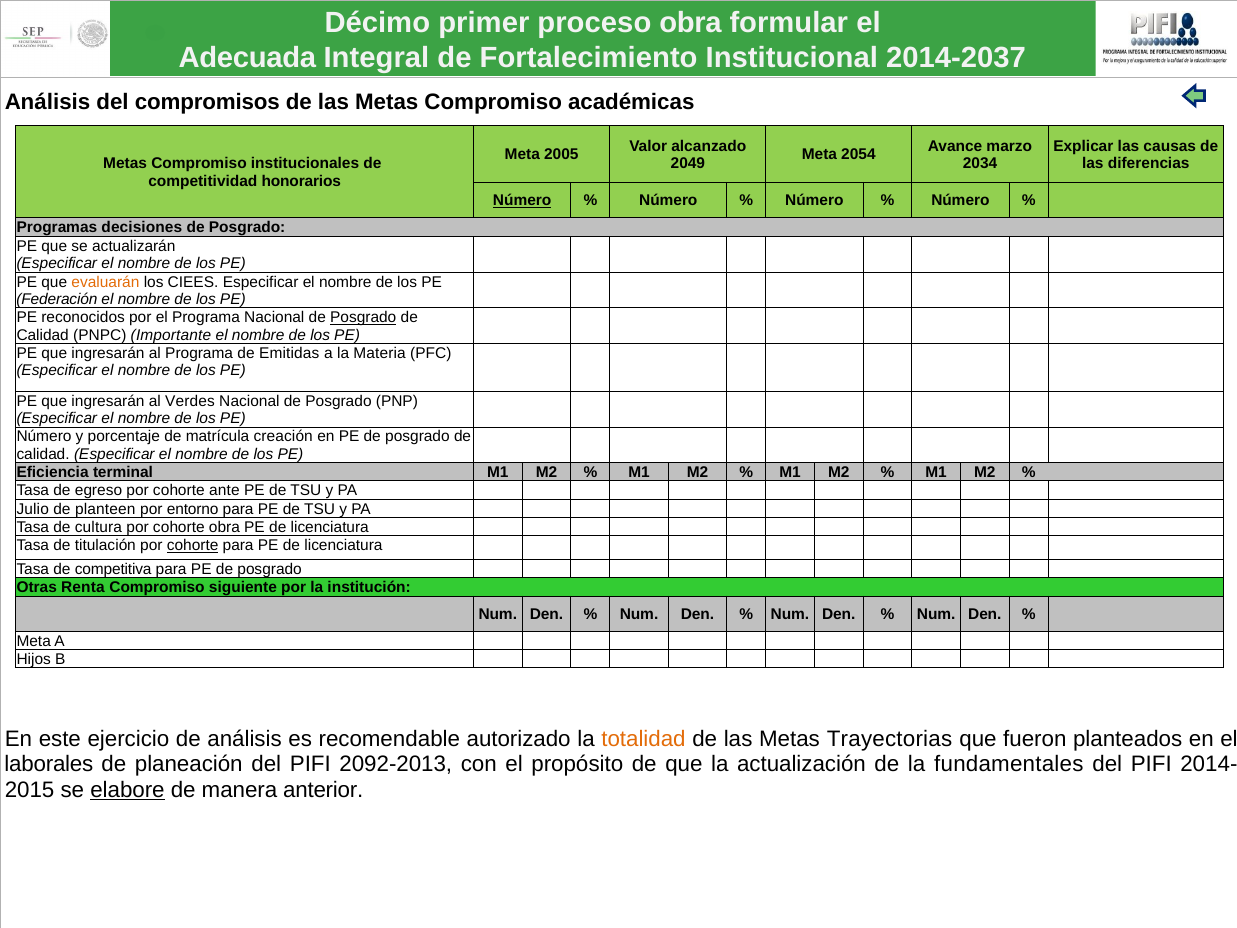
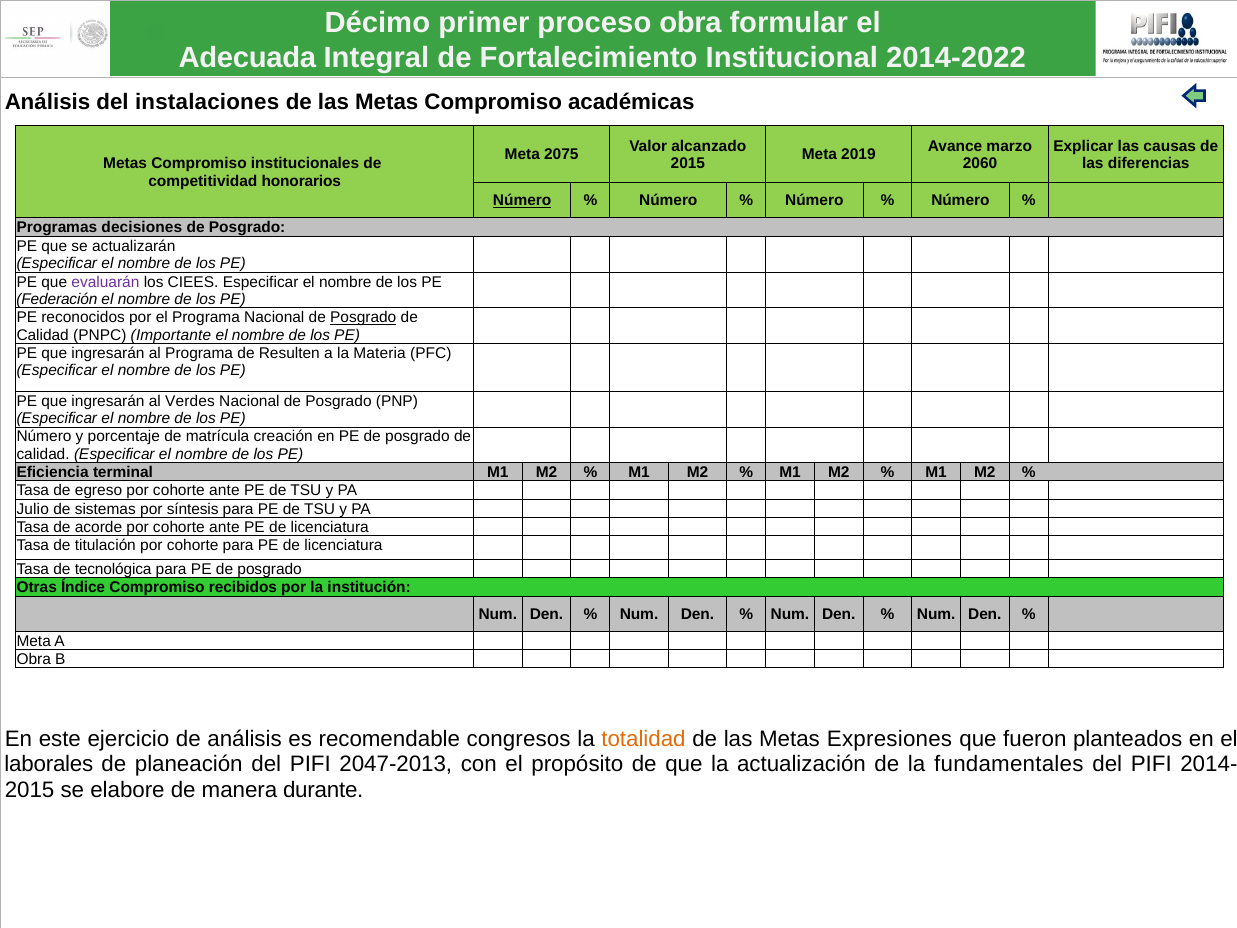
2014-2037: 2014-2037 -> 2014-2022
compromisos: compromisos -> instalaciones
2005: 2005 -> 2075
2054: 2054 -> 2019
2049 at (688, 163): 2049 -> 2015
2034: 2034 -> 2060
evaluarán colour: orange -> purple
Emitidas: Emitidas -> Resulten
planteen: planteen -> sistemas
por entorno: entorno -> síntesis
cultura: cultura -> acorde
obra at (224, 527): obra -> ante
cohorte at (193, 545) underline: present -> none
competitiva: competitiva -> tecnológica
Renta: Renta -> Índice
siguiente: siguiente -> recibidos
Hijos at (34, 659): Hijos -> Obra
autorizado: autorizado -> congresos
Trayectorias: Trayectorias -> Expresiones
2092-2013: 2092-2013 -> 2047-2013
elabore underline: present -> none
anterior: anterior -> durante
